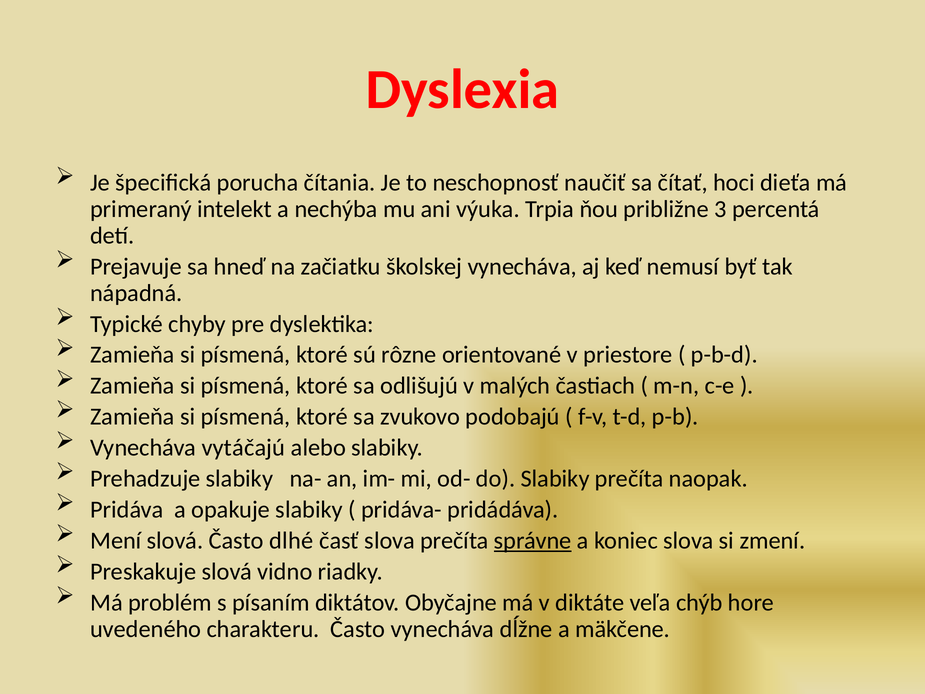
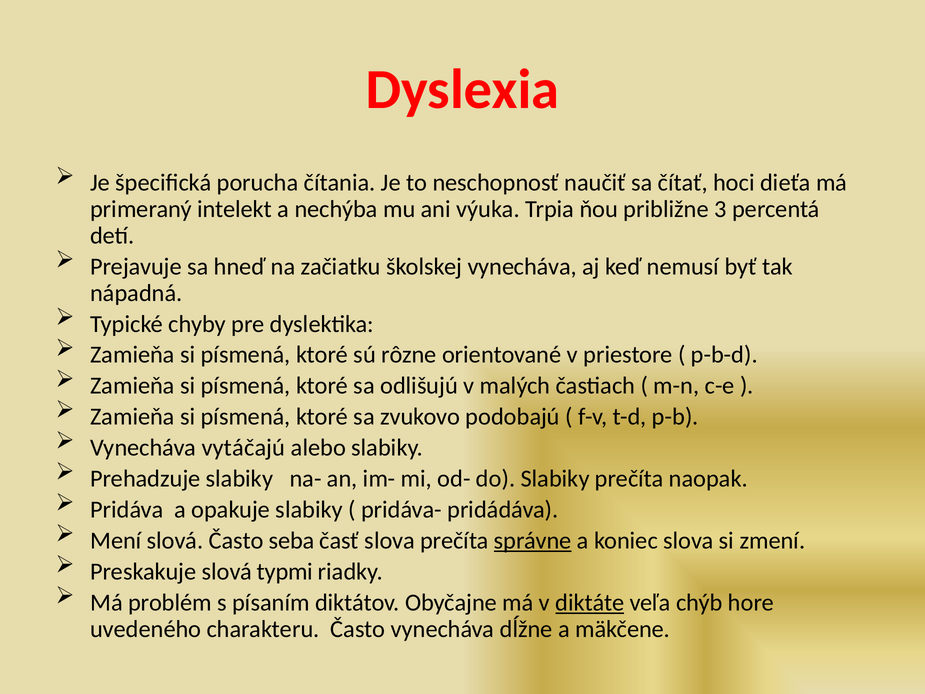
dlhé: dlhé -> seba
vidno: vidno -> typmi
diktáte underline: none -> present
